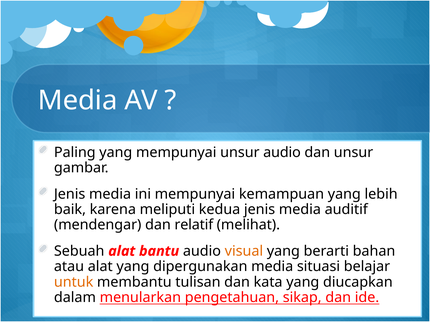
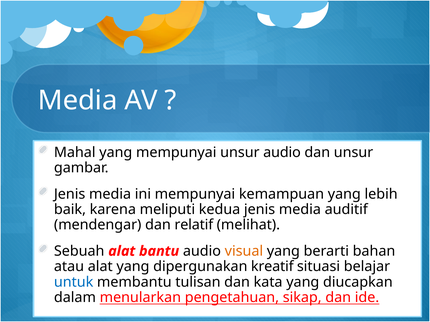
Paling: Paling -> Mahal
dipergunakan media: media -> kreatif
untuk colour: orange -> blue
